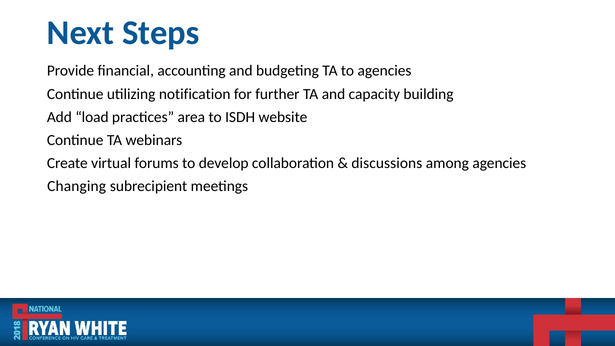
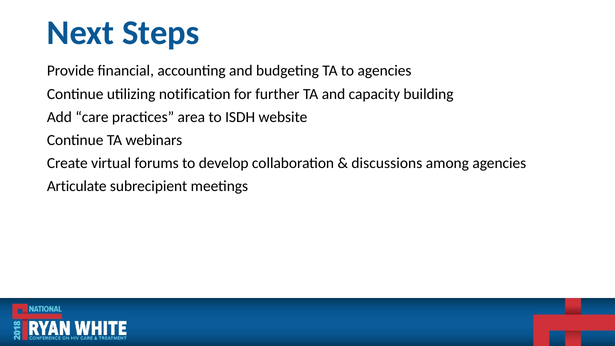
load: load -> care
Changing: Changing -> Articulate
